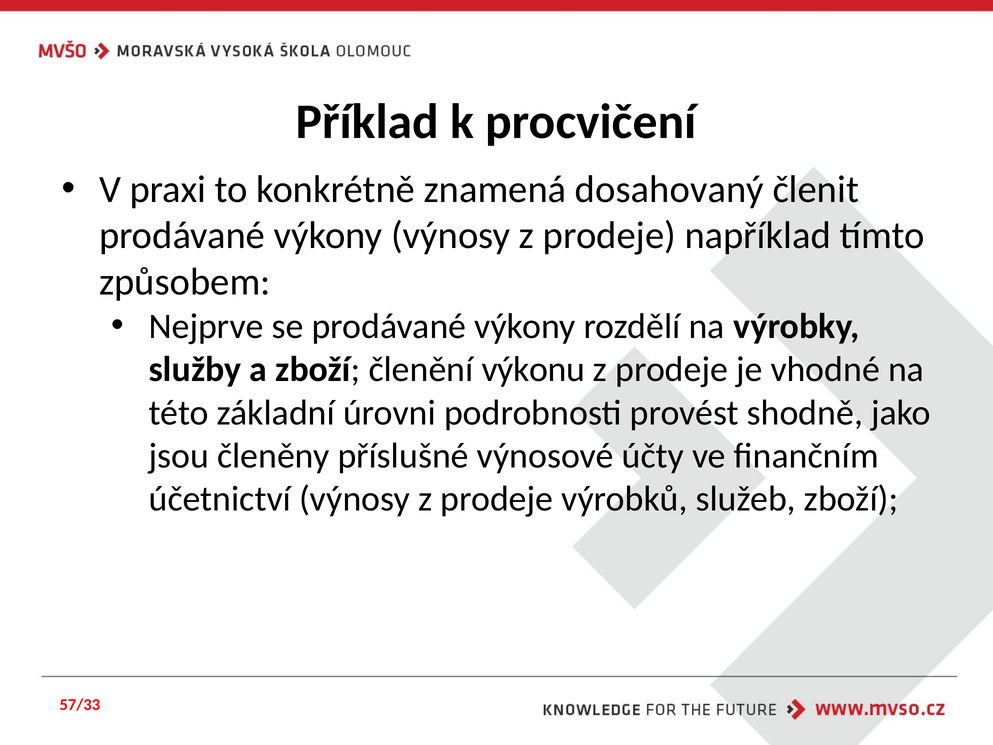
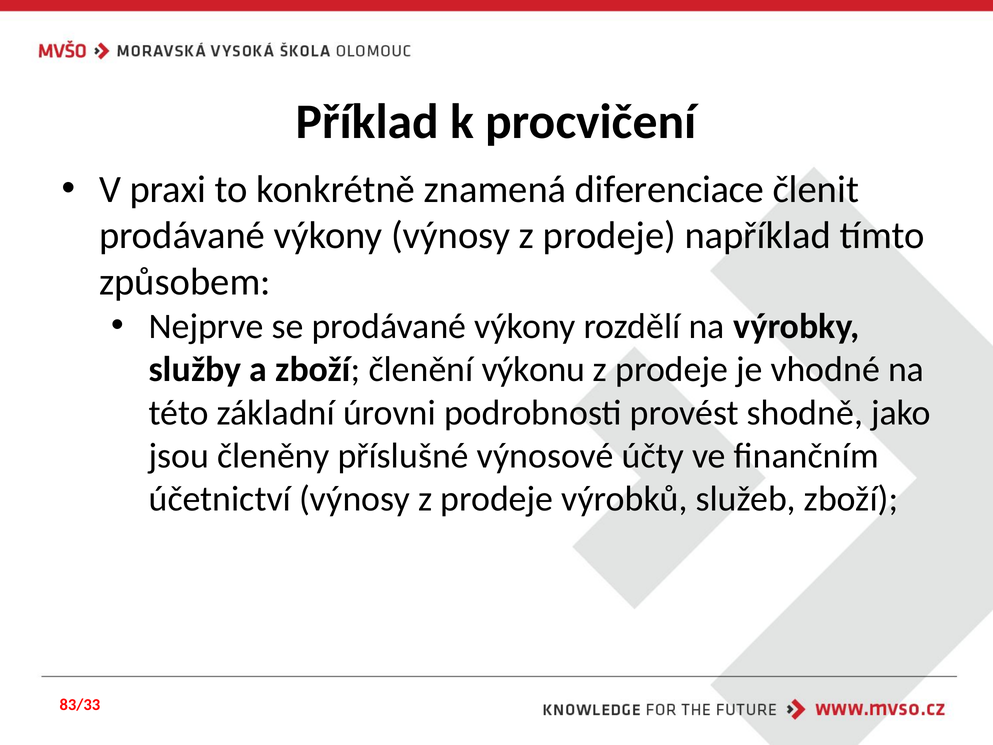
dosahovaný: dosahovaný -> diferenciace
57/33: 57/33 -> 83/33
